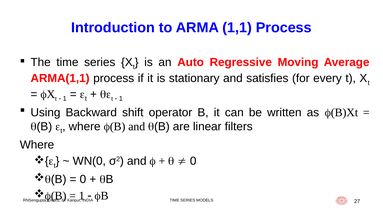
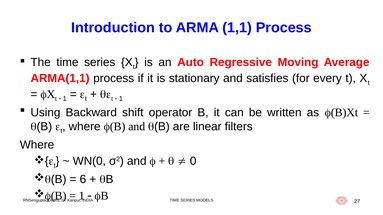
0 at (83, 180): 0 -> 6
